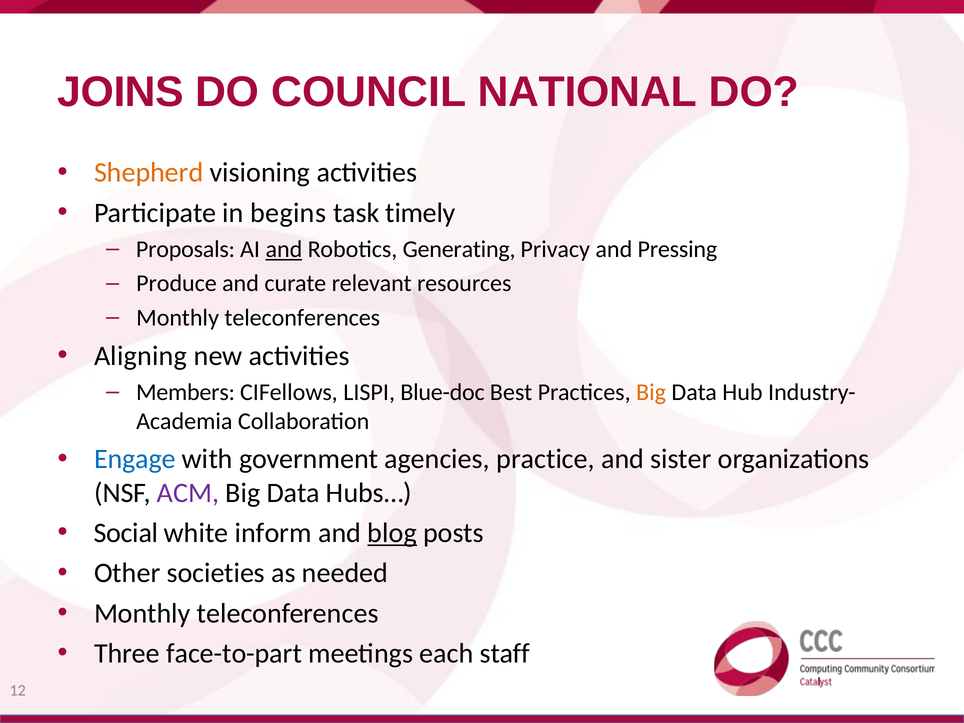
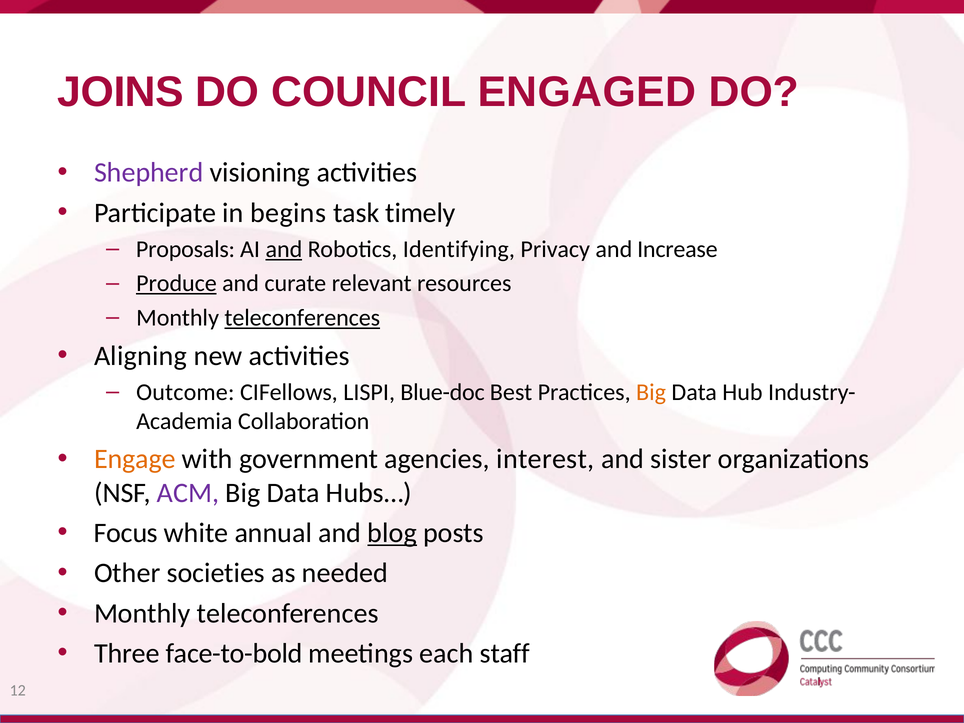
NATIONAL: NATIONAL -> ENGAGED
Shepherd colour: orange -> purple
Generating: Generating -> Identifying
Pressing: Pressing -> Increase
Produce underline: none -> present
teleconferences at (302, 318) underline: none -> present
Members: Members -> Outcome
Engage colour: blue -> orange
practice: practice -> interest
Social: Social -> Focus
inform: inform -> annual
face-to-part: face-to-part -> face-to-bold
